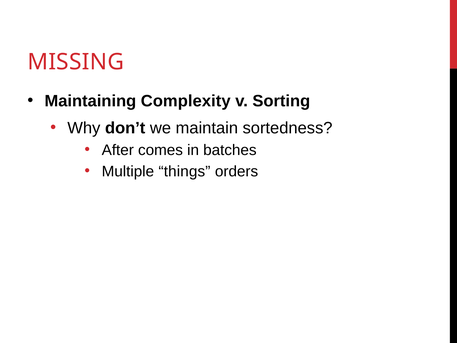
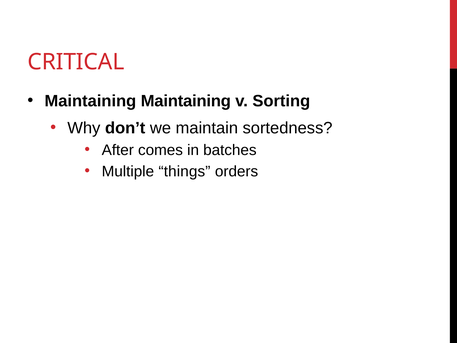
MISSING: MISSING -> CRITICAL
Maintaining Complexity: Complexity -> Maintaining
